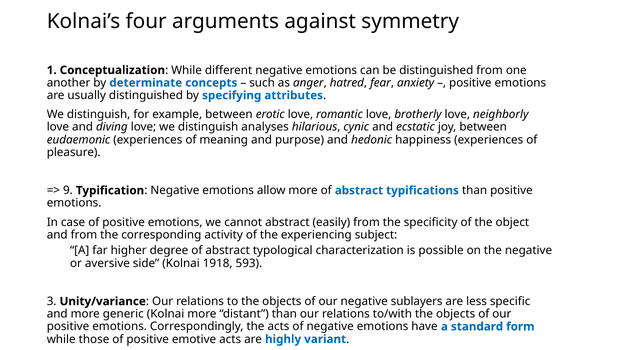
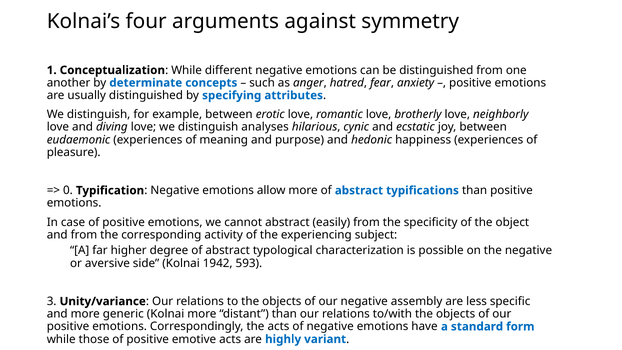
9: 9 -> 0
1918: 1918 -> 1942
sublayers: sublayers -> assembly
